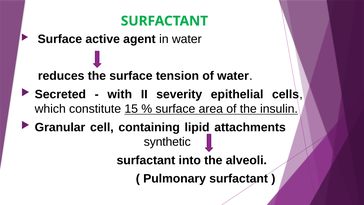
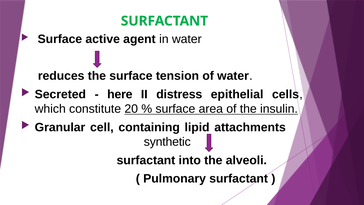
with: with -> here
severity: severity -> distress
15: 15 -> 20
